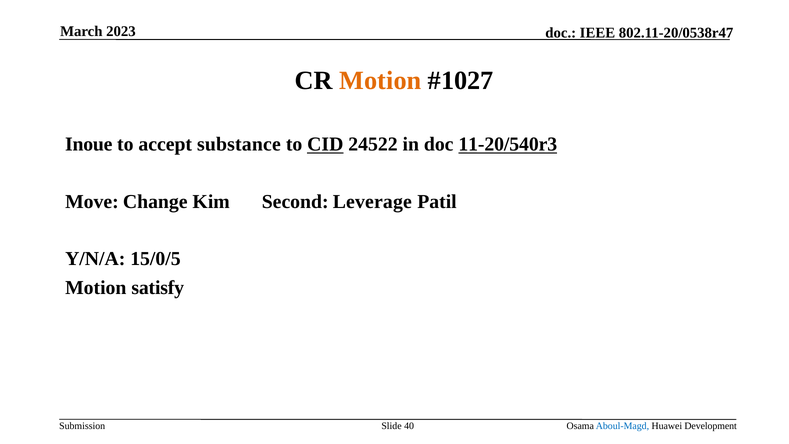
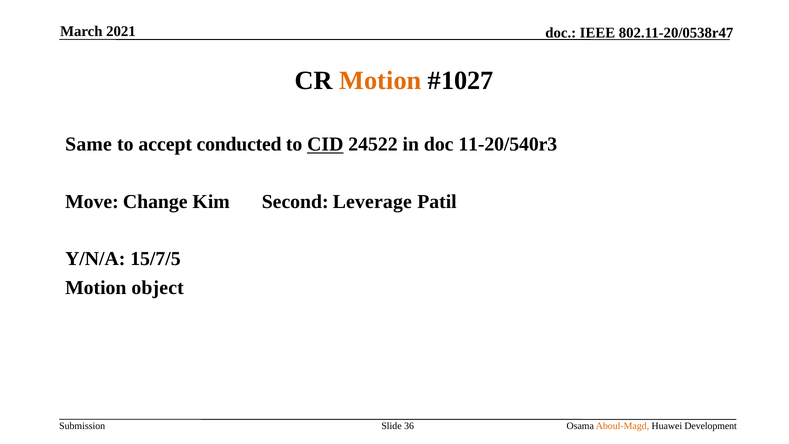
2023: 2023 -> 2021
Inoue: Inoue -> Same
substance: substance -> conducted
11-20/540r3 underline: present -> none
15/0/5: 15/0/5 -> 15/7/5
satisfy: satisfy -> object
40: 40 -> 36
Aboul-Magd colour: blue -> orange
